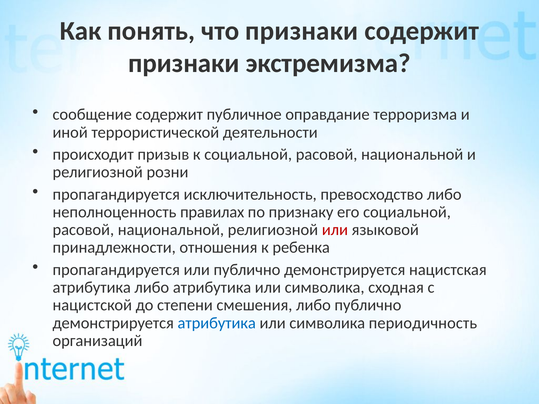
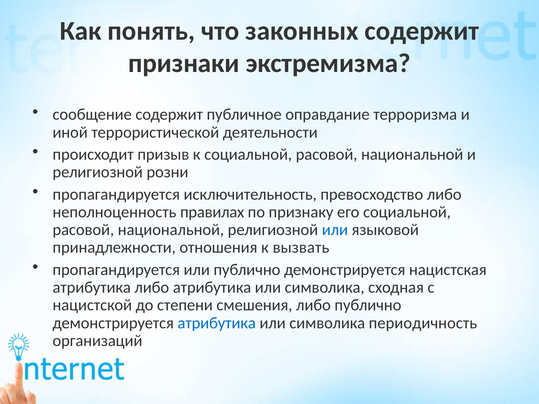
что признаки: признаки -> законных
или at (335, 230) colour: red -> blue
ребенка: ребенка -> вызвать
